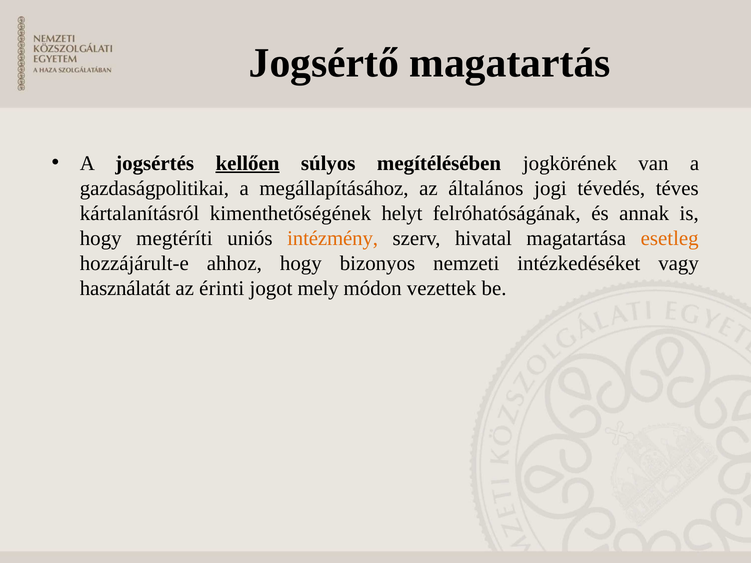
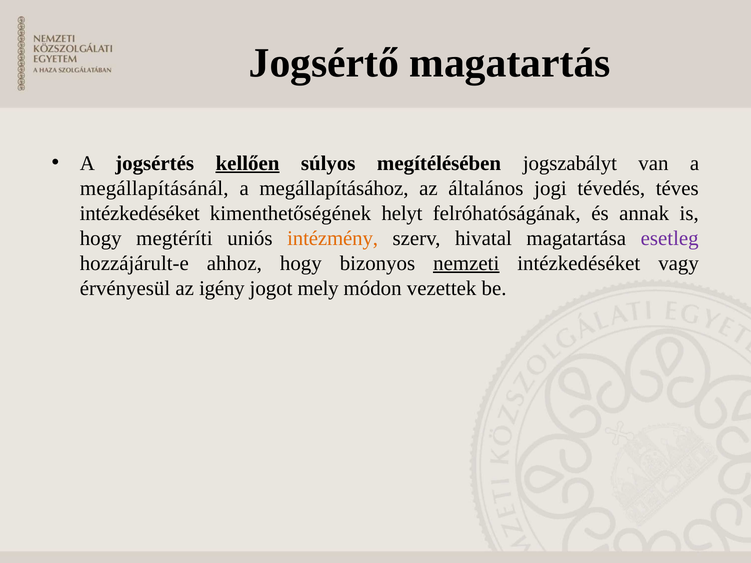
jogkörének: jogkörének -> jogszabályt
gazdaságpolitikai: gazdaságpolitikai -> megállapításánál
kártalanításról at (140, 213): kártalanításról -> intézkedéséket
esetleg colour: orange -> purple
nemzeti underline: none -> present
használatát: használatát -> érvényesül
érinti: érinti -> igény
